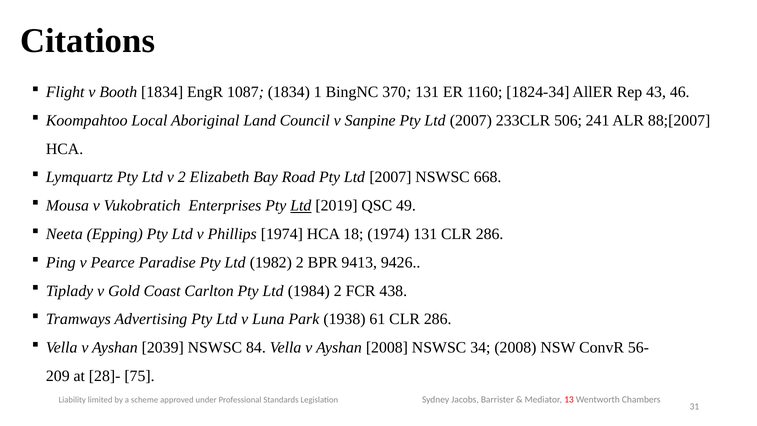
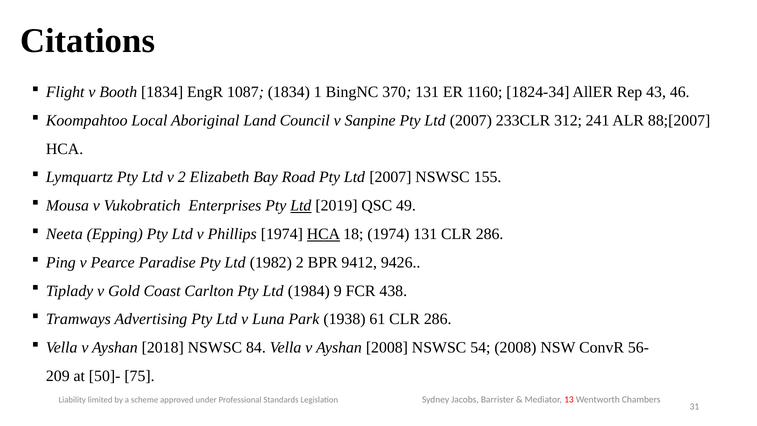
506: 506 -> 312
668: 668 -> 155
HCA at (323, 234) underline: none -> present
9413: 9413 -> 9412
1984 2: 2 -> 9
2039: 2039 -> 2018
34: 34 -> 54
28]-: 28]- -> 50]-
